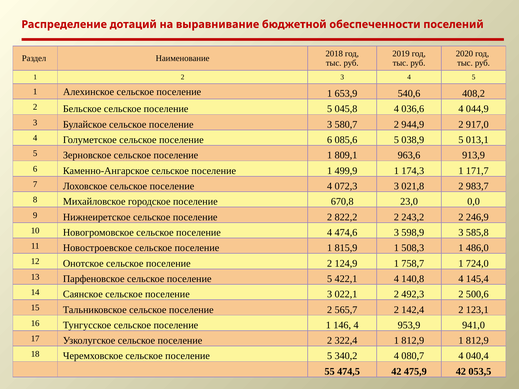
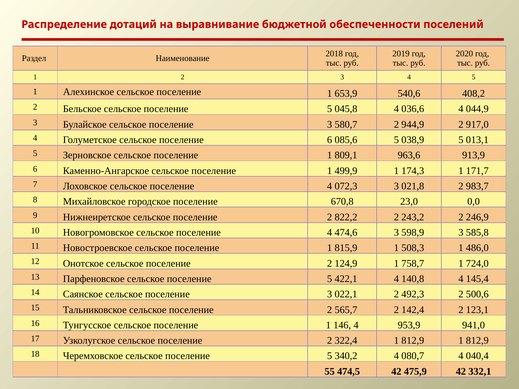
053,5: 053,5 -> 332,1
